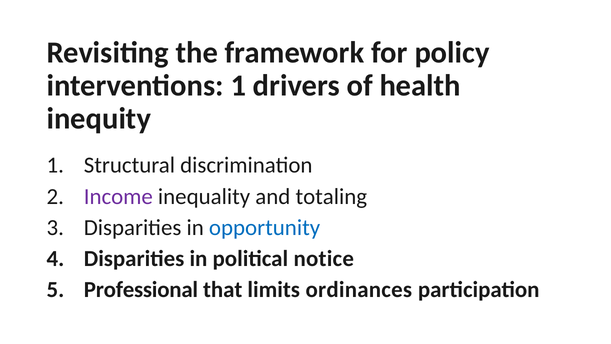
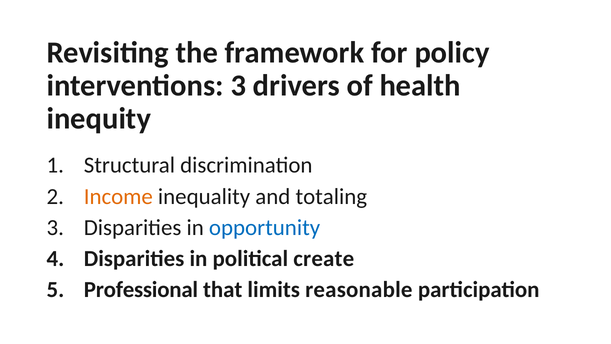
interventions 1: 1 -> 3
Income colour: purple -> orange
notice: notice -> create
ordinances: ordinances -> reasonable
